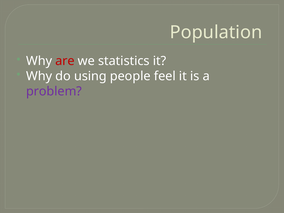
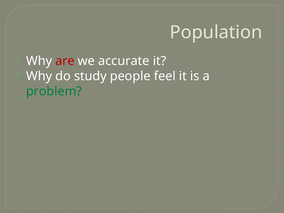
statistics: statistics -> accurate
using: using -> study
problem colour: purple -> green
